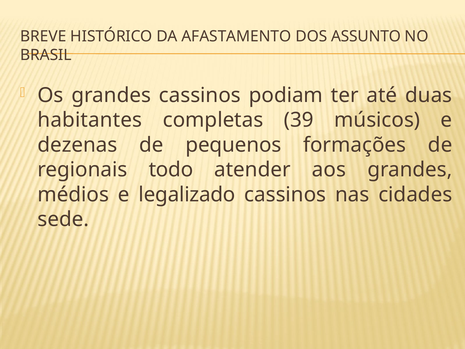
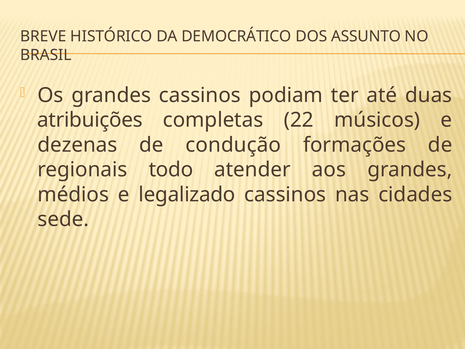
AFASTAMENTO: AFASTAMENTO -> DEMOCRÁTICO
habitantes: habitantes -> atribuições
39: 39 -> 22
pequenos: pequenos -> condução
